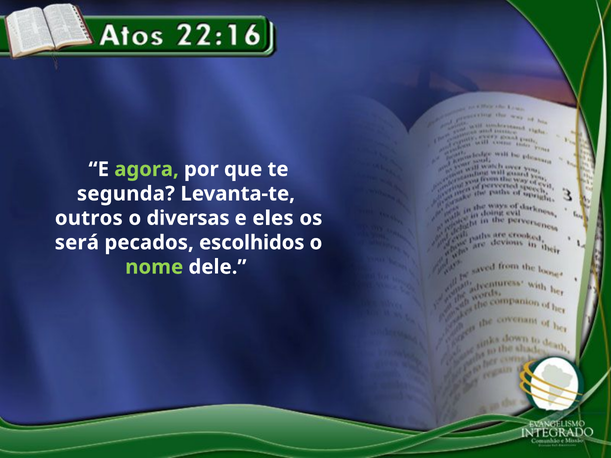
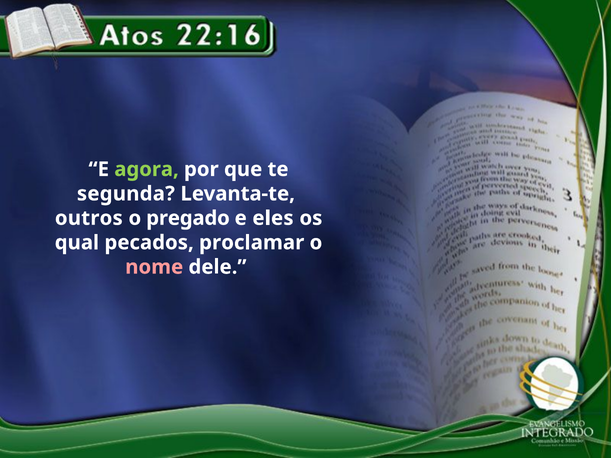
diversas: diversas -> pregado
será: será -> qual
escolhidos: escolhidos -> proclamar
nome colour: light green -> pink
